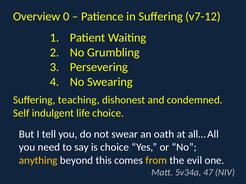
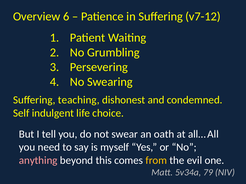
0: 0 -> 6
is choice: choice -> myself
anything colour: yellow -> pink
47: 47 -> 79
